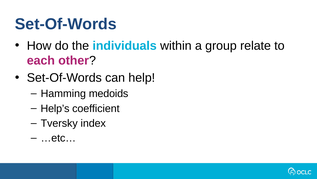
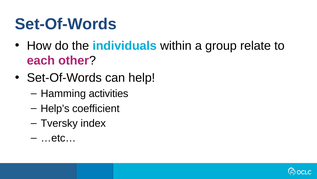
medoids: medoids -> activities
